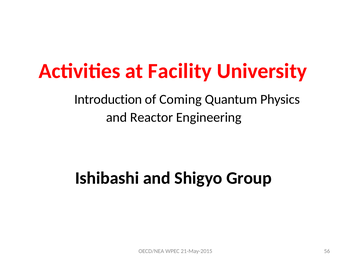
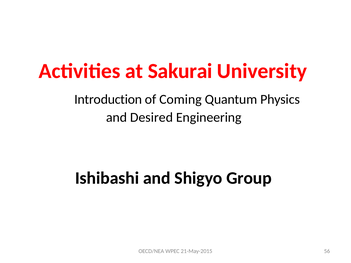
Facility: Facility -> Sakurai
Reactor: Reactor -> Desired
